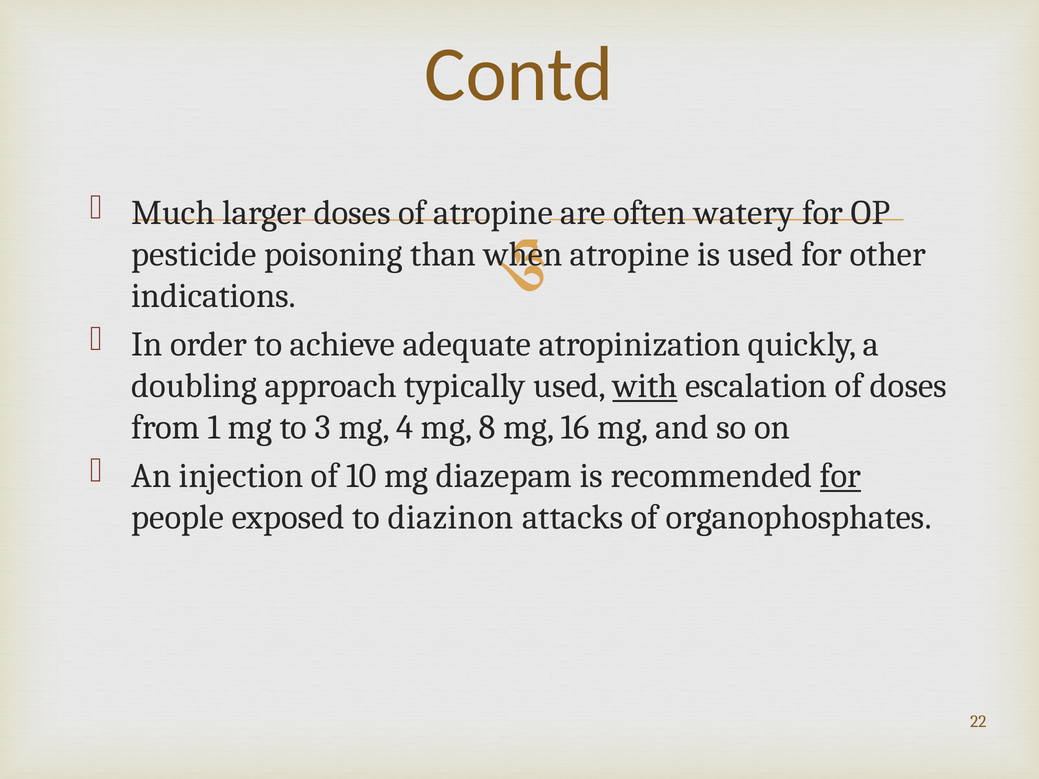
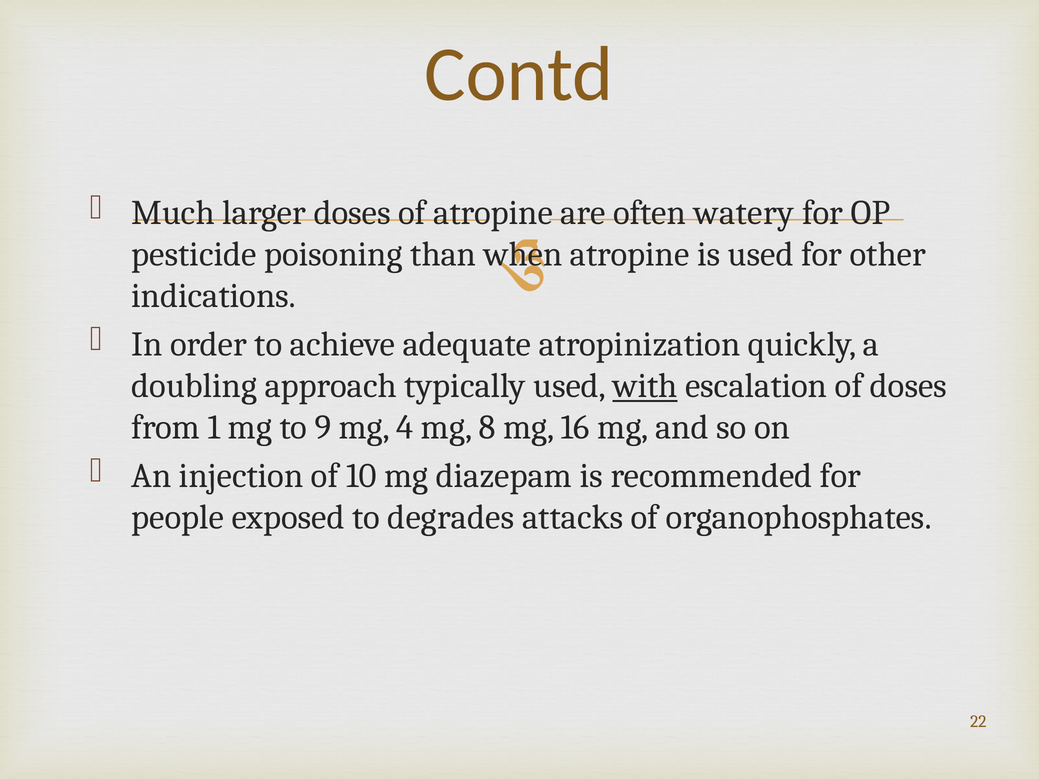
3: 3 -> 9
for at (840, 476) underline: present -> none
diazinon: diazinon -> degrades
